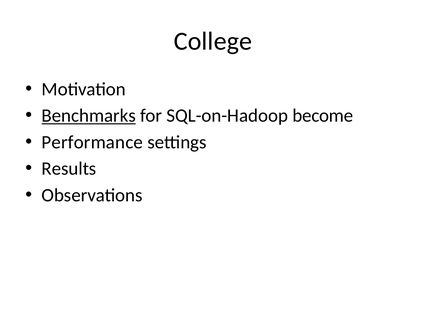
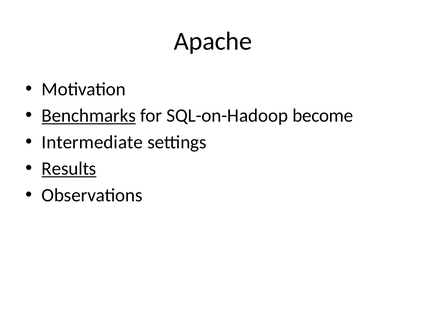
College: College -> Apache
Performance: Performance -> Intermediate
Results underline: none -> present
